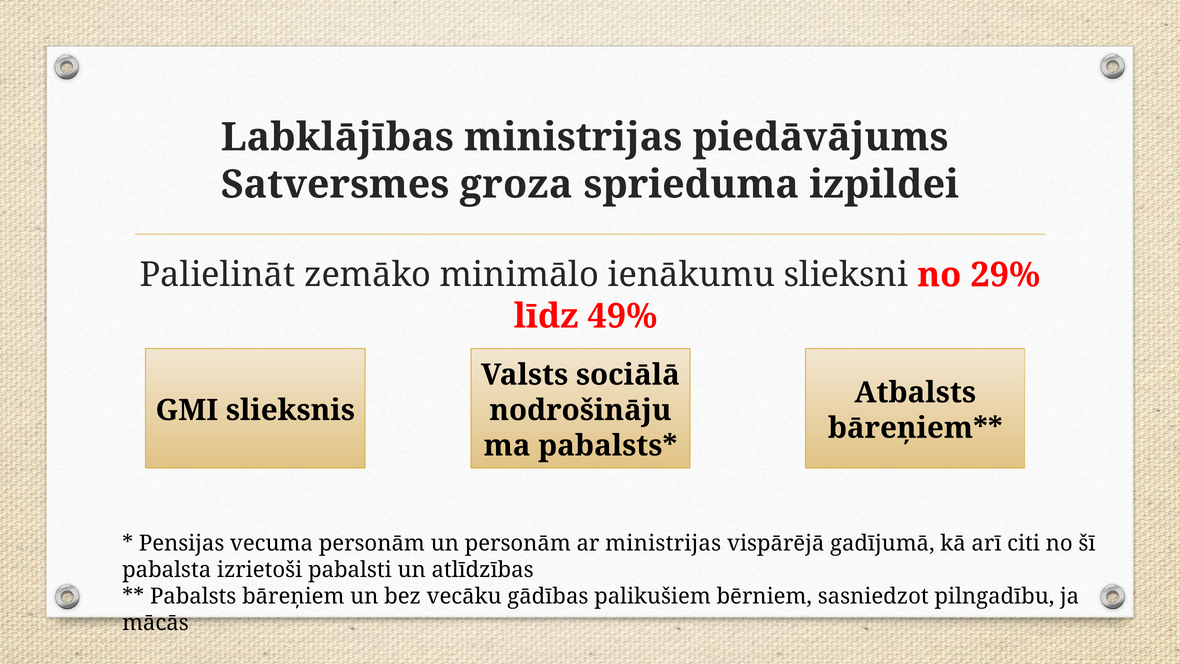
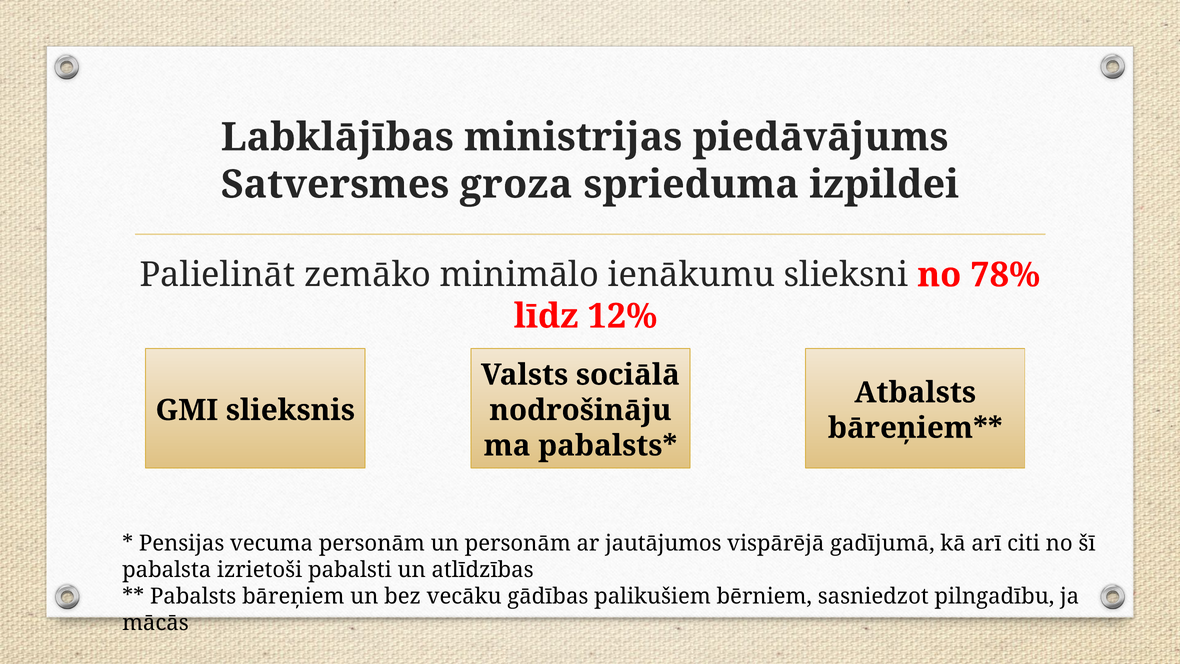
29%: 29% -> 78%
49%: 49% -> 12%
ar ministrijas: ministrijas -> jautājumos
